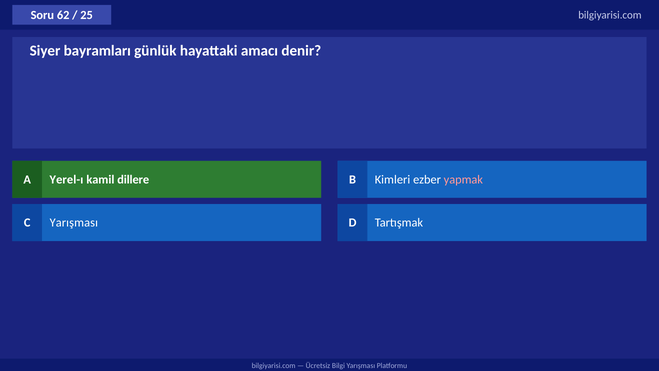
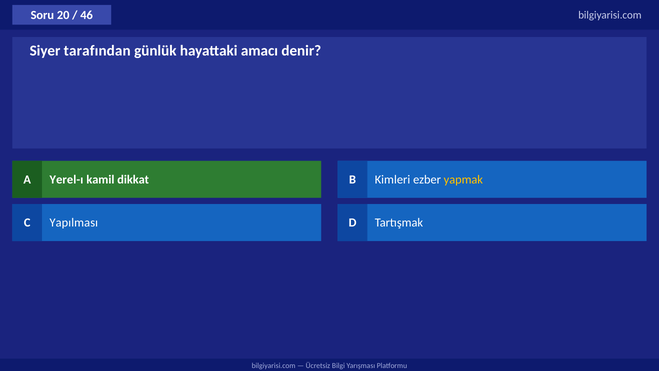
62: 62 -> 20
25: 25 -> 46
bayramları: bayramları -> tarafından
dillere: dillere -> dikkat
yapmak colour: pink -> yellow
C Yarışması: Yarışması -> Yapılması
